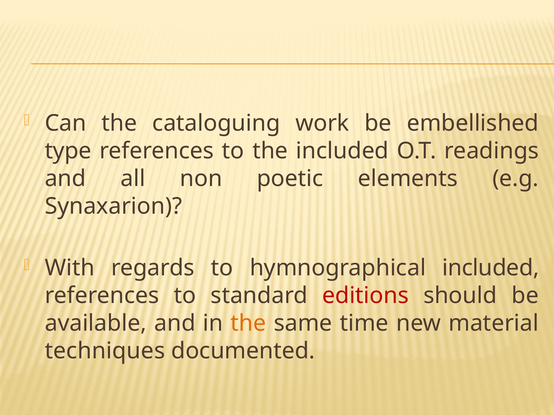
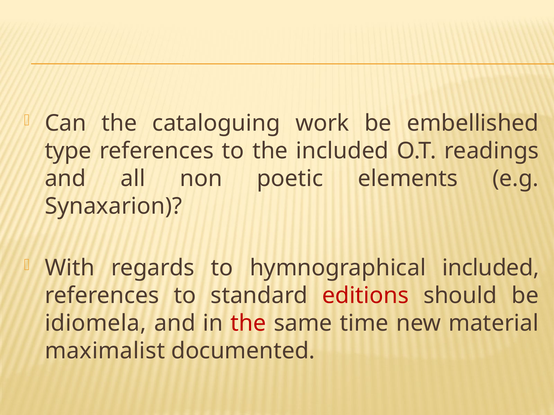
available: available -> idiomela
the at (248, 324) colour: orange -> red
techniques: techniques -> maximalist
